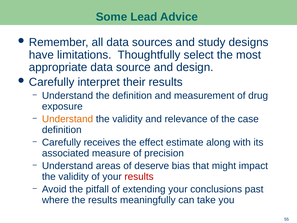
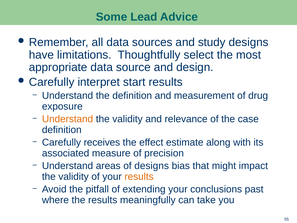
their: their -> start
of deserve: deserve -> designs
results at (139, 176) colour: red -> orange
